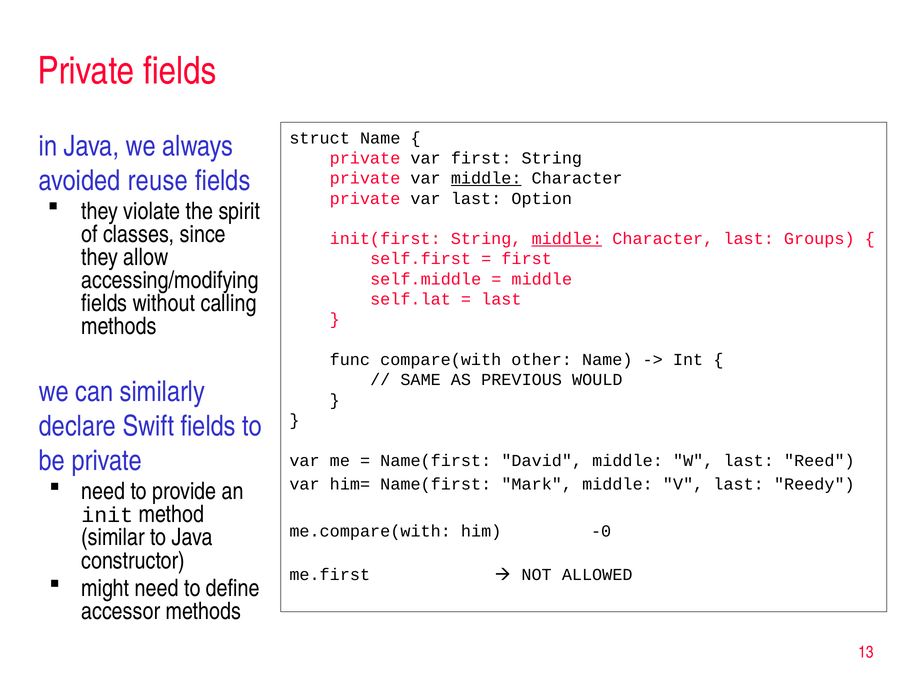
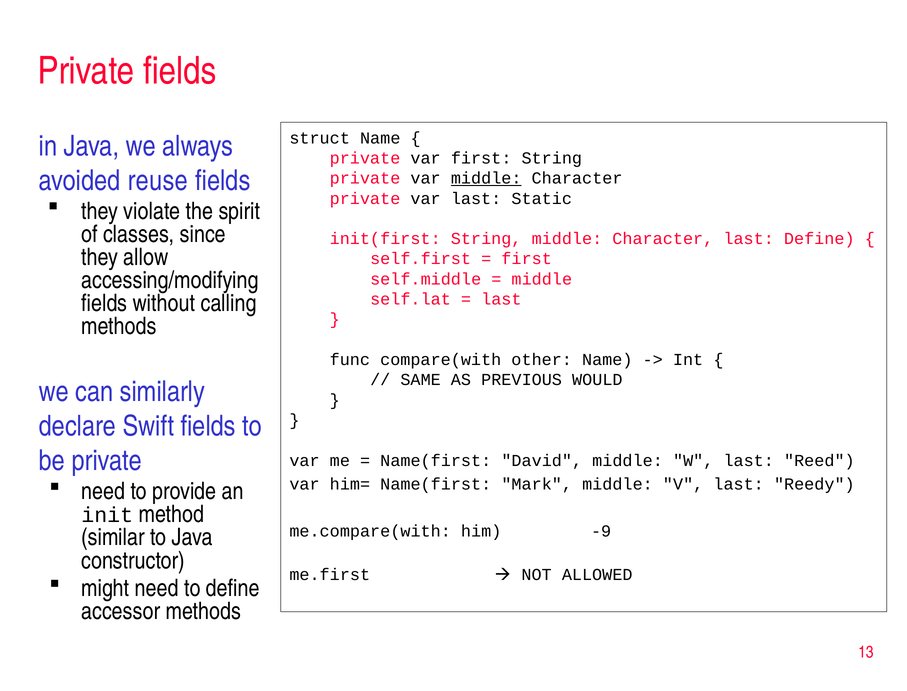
Option: Option -> Static
middle at (567, 239) underline: present -> none
last Groups: Groups -> Define
-0: -0 -> -9
